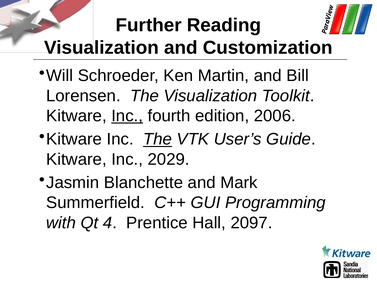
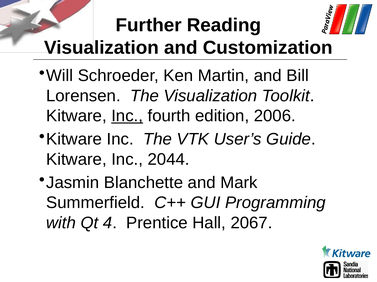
The at (158, 140) underline: present -> none
2029: 2029 -> 2044
2097: 2097 -> 2067
